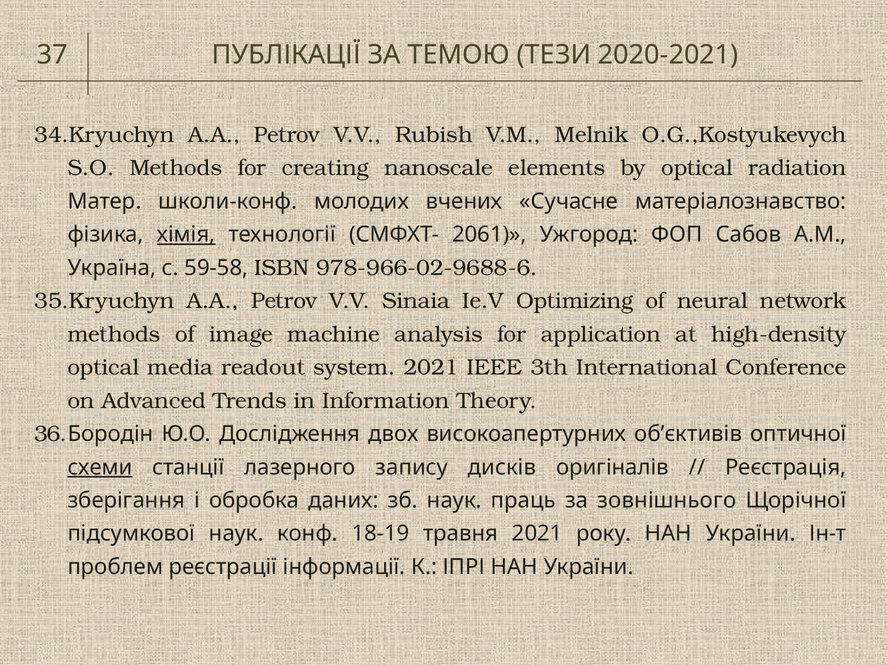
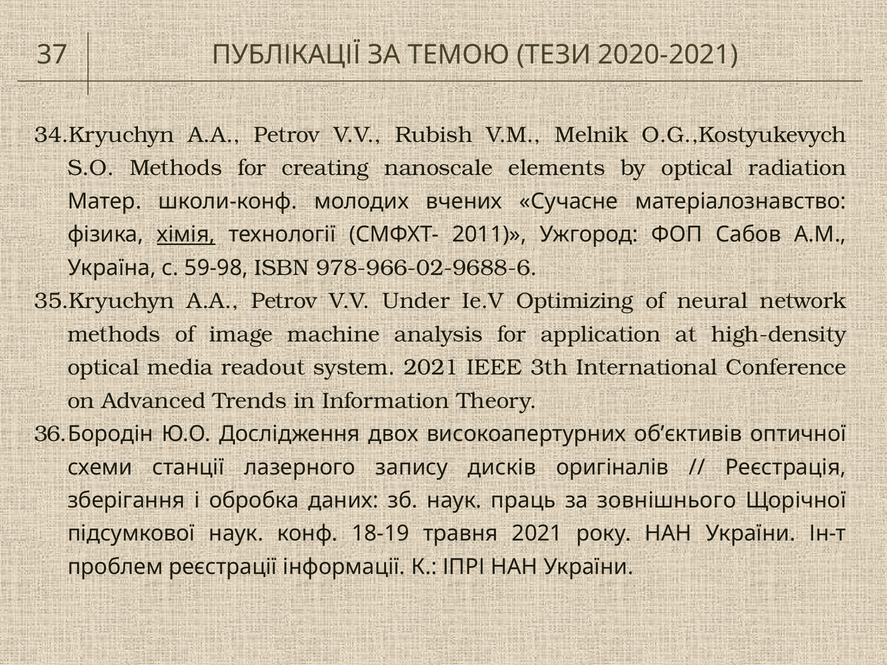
2061: 2061 -> 2011
59-58: 59-58 -> 59-98
Sinaia: Sinaia -> Under
схеми underline: present -> none
